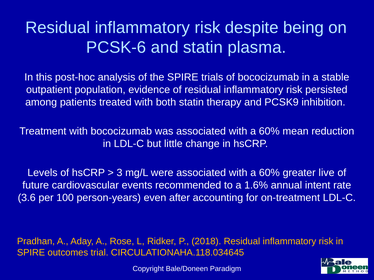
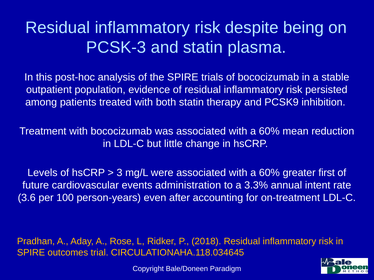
PCSK-6: PCSK-6 -> PCSK-3
live: live -> first
recommended: recommended -> administration
1.6%: 1.6% -> 3.3%
